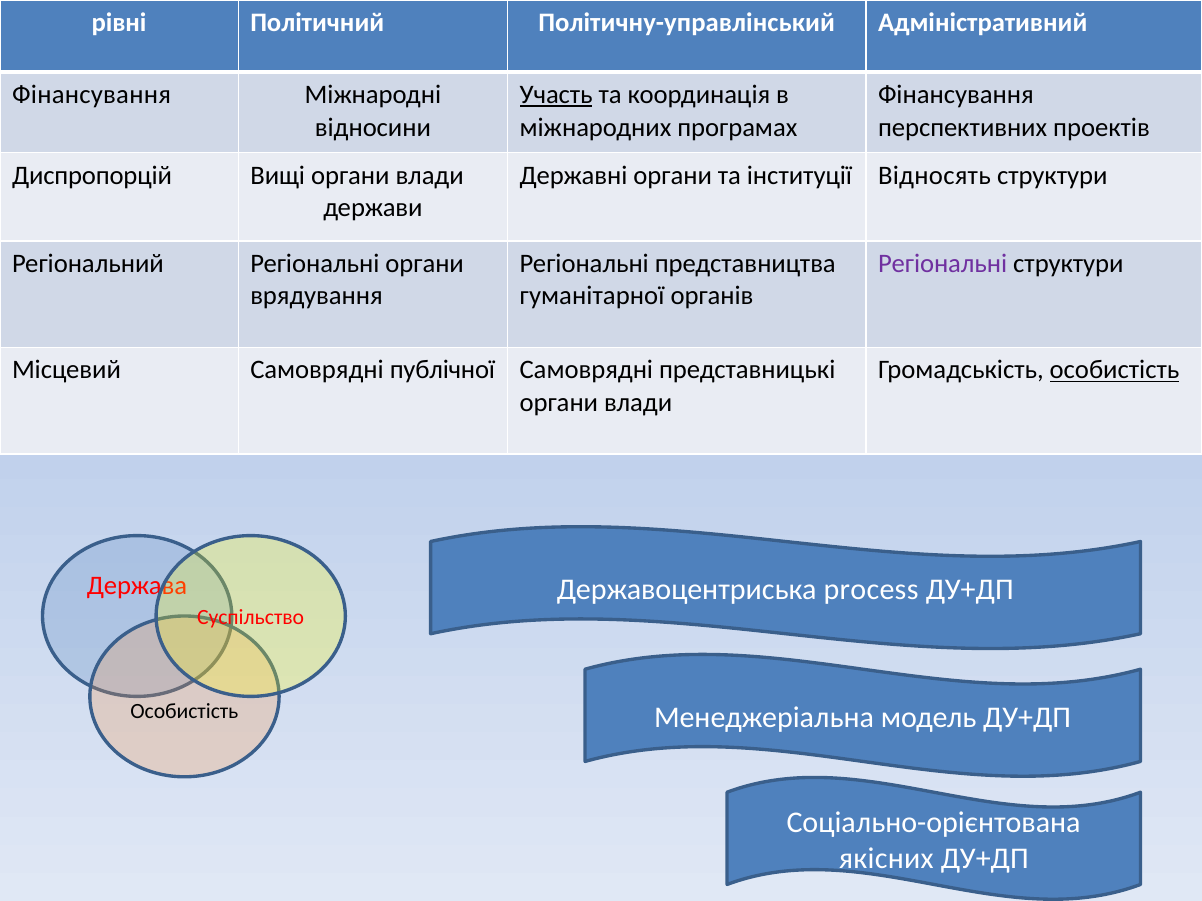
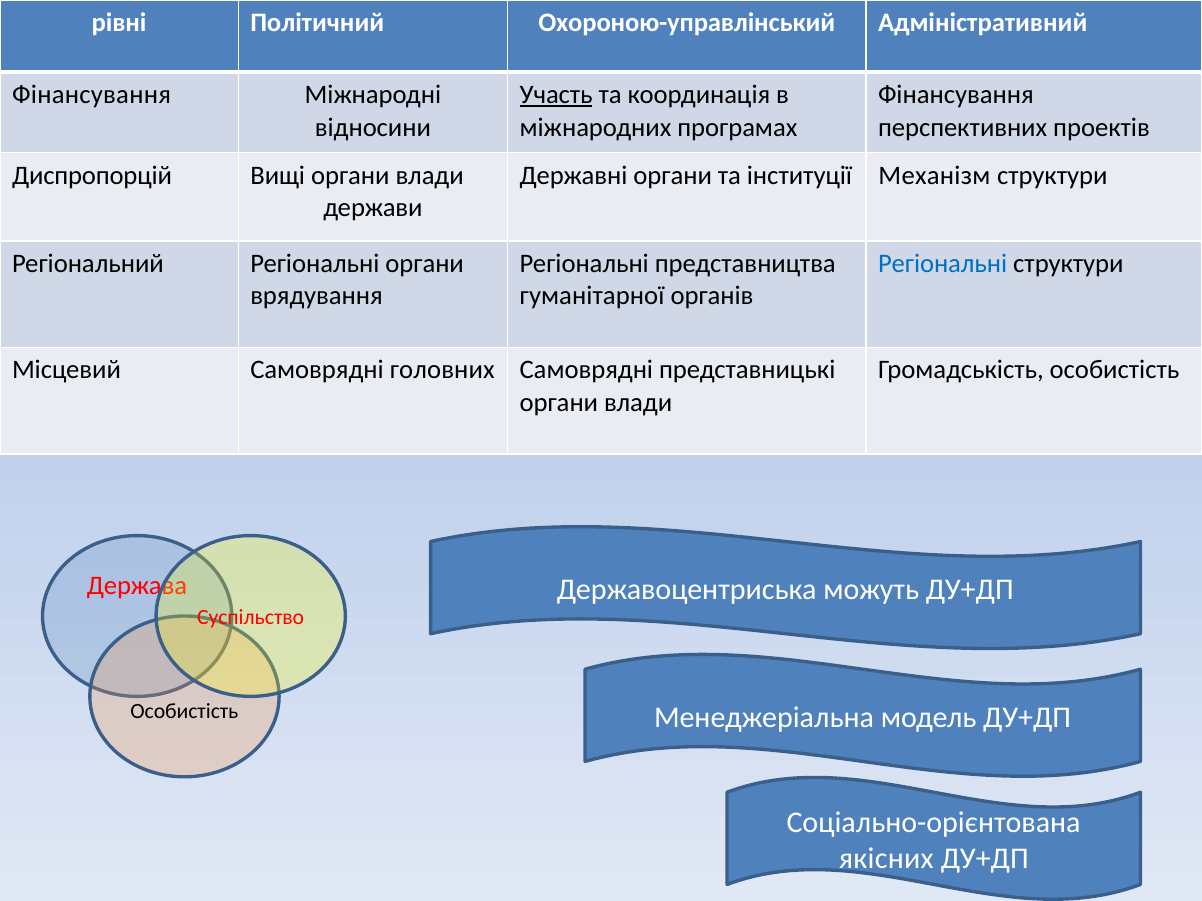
Політичну-управлінський: Політичну-управлінський -> Охороною-управлінський
Відносять: Відносять -> Механізм
Регіональні at (943, 264) colour: purple -> blue
публічної: публічної -> головних
особистість at (1115, 370) underline: present -> none
process: process -> можуть
